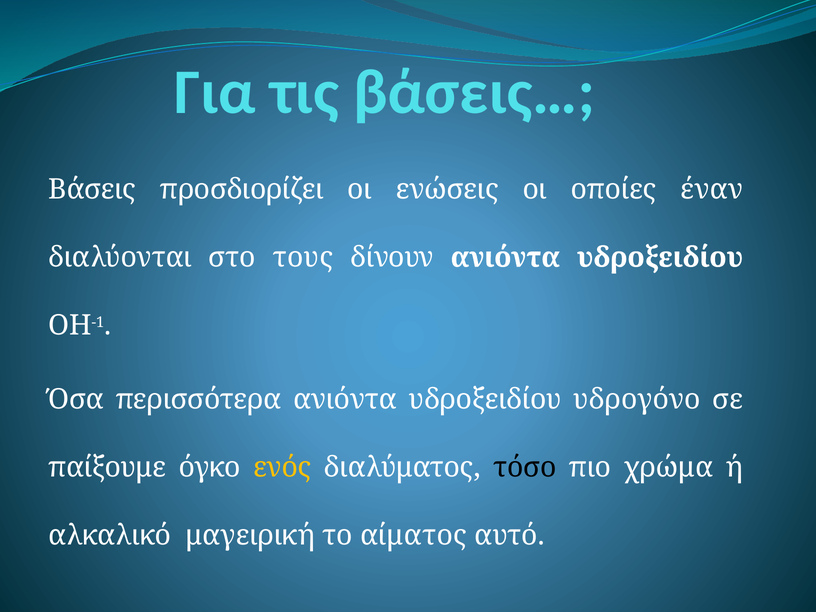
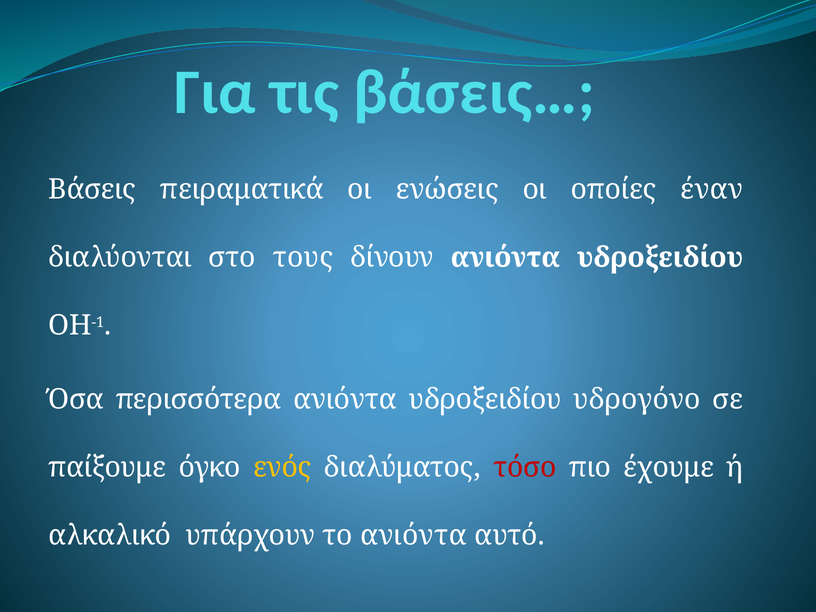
προσδιορίζει: προσδιορίζει -> πειραματικά
τόσο colour: black -> red
χρώμα: χρώμα -> έχουμε
μαγειρική: μαγειρική -> υπάρχουν
το αίματος: αίματος -> ανιόντα
